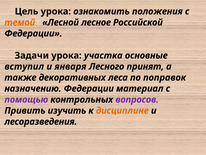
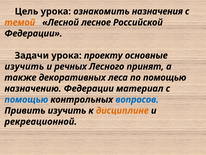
положения: положения -> назначения
участка: участка -> проекту
вступил at (24, 66): вступил -> изучить
января: января -> речных
по поправок: поправок -> помощью
помощью at (26, 99) colour: purple -> blue
вопросов colour: purple -> blue
лесоразведения: лесоразведения -> рекреационной
